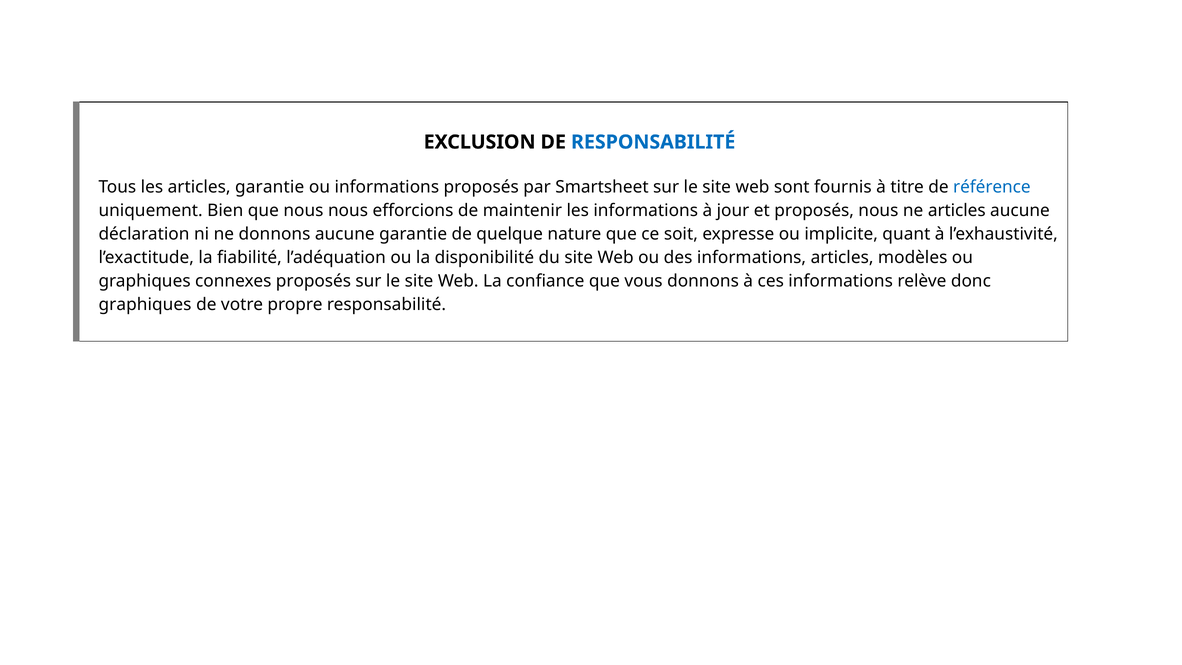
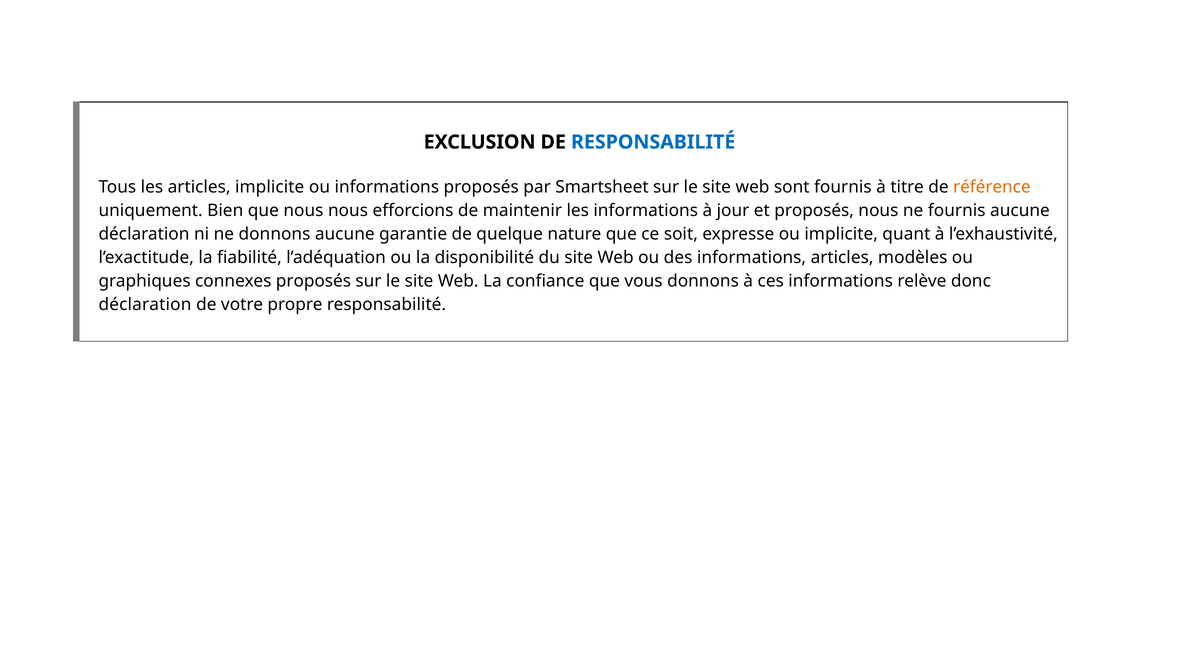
articles garantie: garantie -> implicite
référence colour: blue -> orange
ne articles: articles -> fournis
graphiques at (145, 305): graphiques -> déclaration
